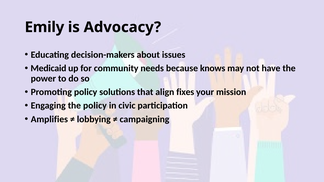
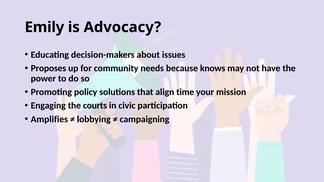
Medicaid: Medicaid -> Proposes
fixes: fixes -> time
the policy: policy -> courts
